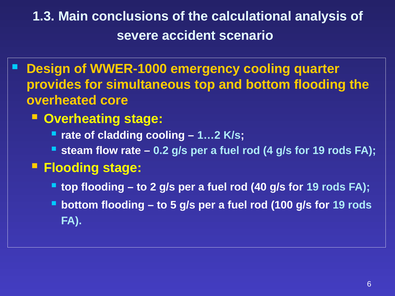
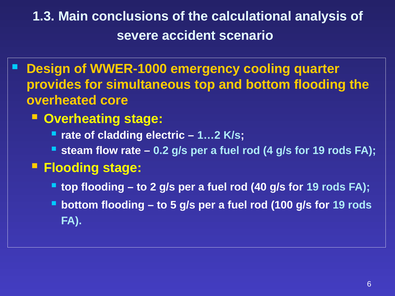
cladding cooling: cooling -> electric
